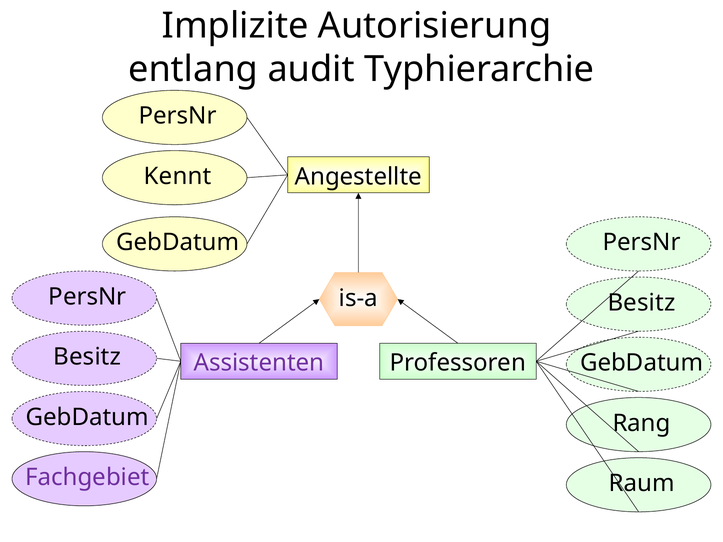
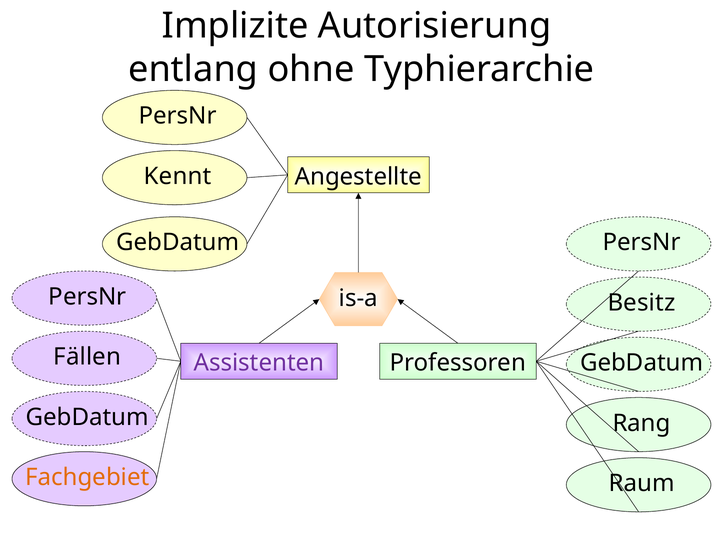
audit: audit -> ohne
Besitz at (87, 357): Besitz -> Fällen
Fachgebiet colour: purple -> orange
